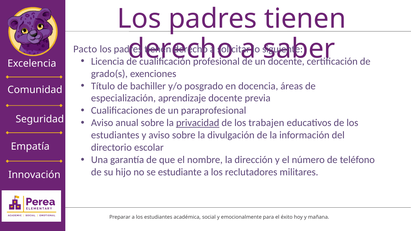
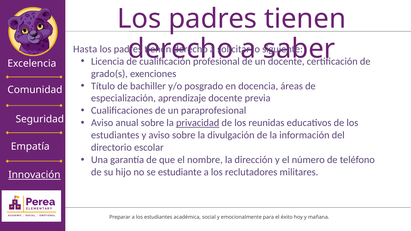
Pacto: Pacto -> Hasta
trabajen: trabajen -> reunidas
Innovación underline: none -> present
